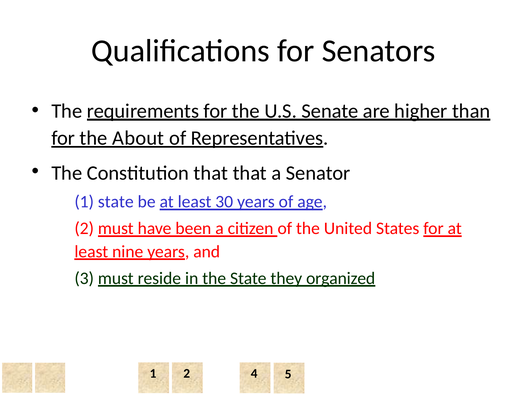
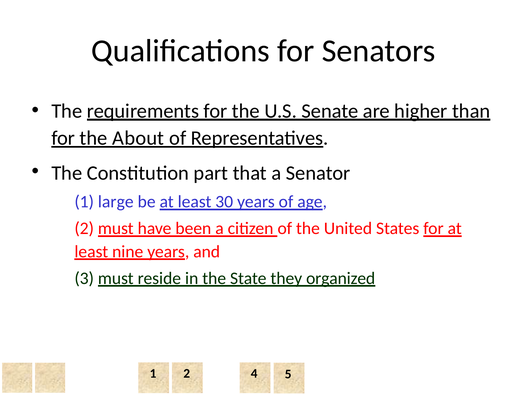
Constitution that: that -> part
1 state: state -> large
